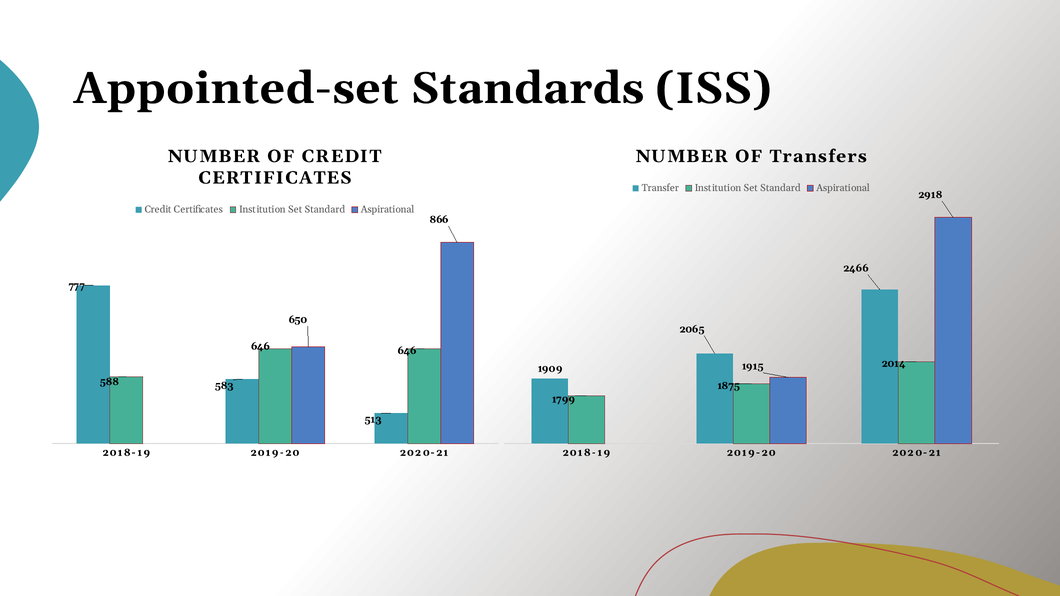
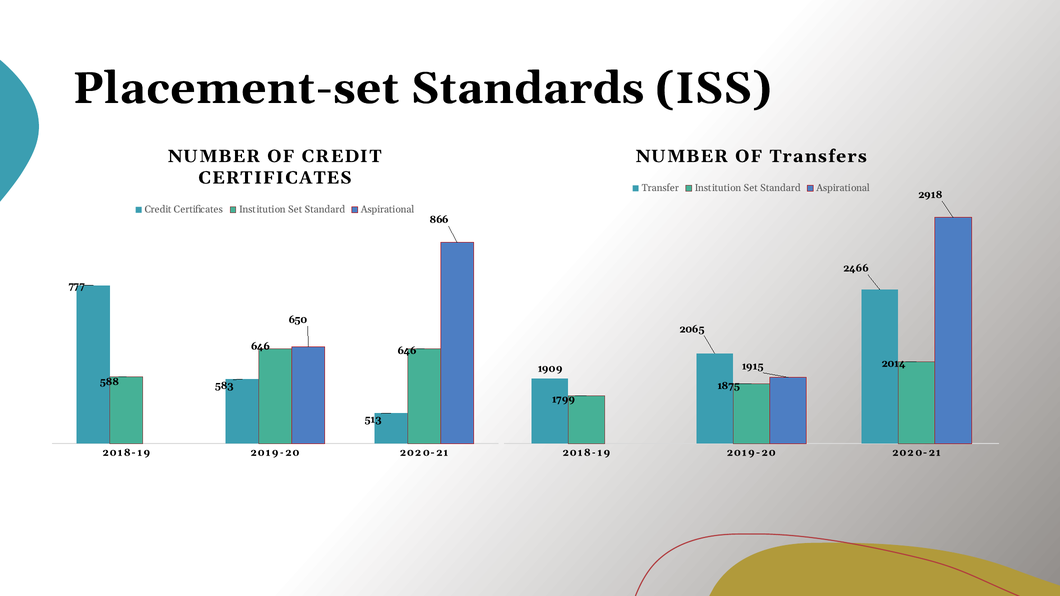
Appointed-set: Appointed-set -> Placement-set
